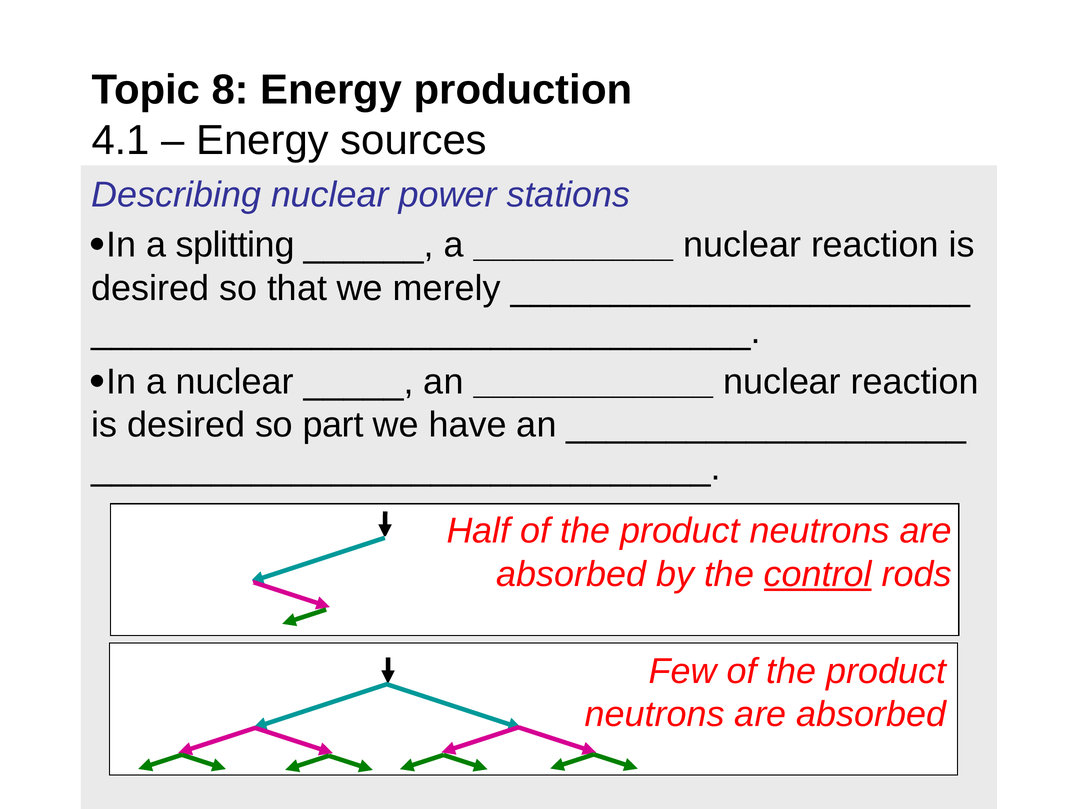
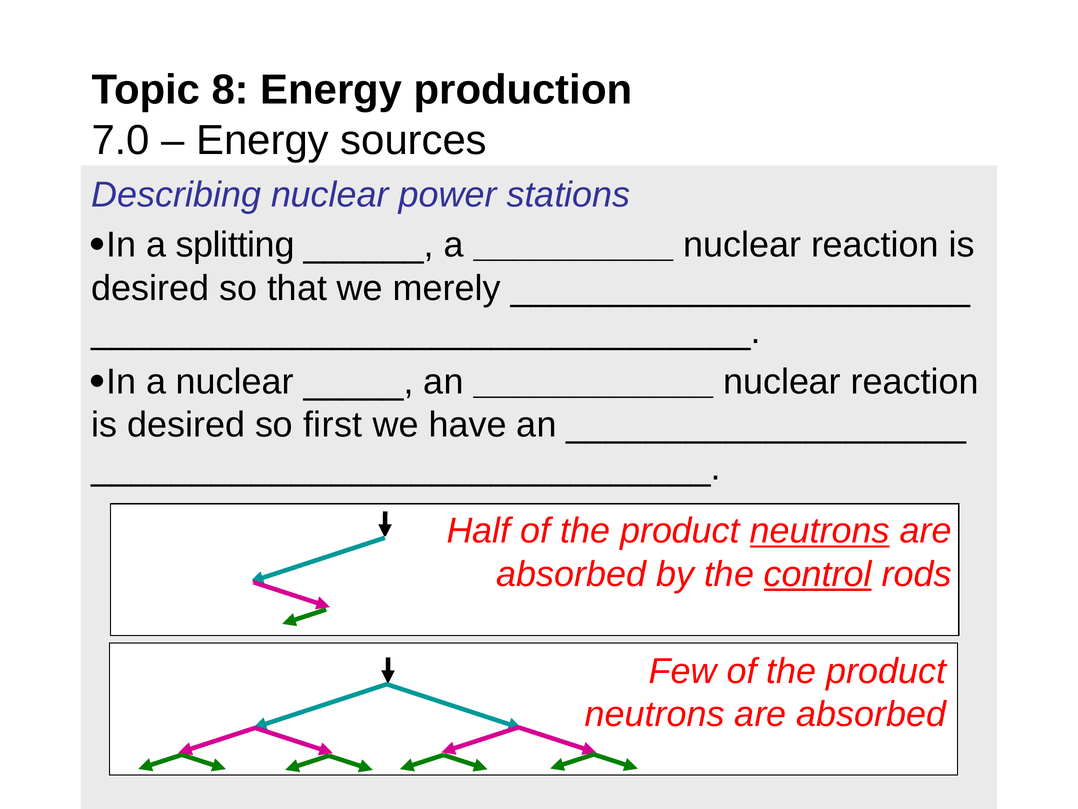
4.1: 4.1 -> 7.0
part: part -> first
neutrons at (820, 531) underline: none -> present
